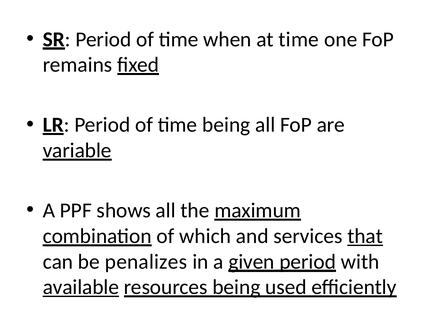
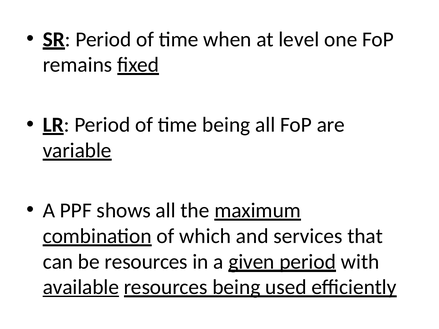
at time: time -> level
that underline: present -> none
be penalizes: penalizes -> resources
